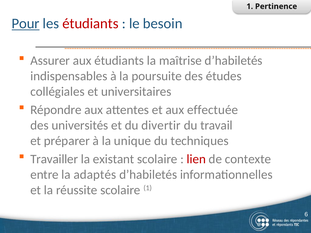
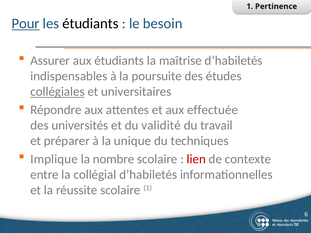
étudiants at (90, 24) colour: red -> black
collégiales underline: none -> present
divertir: divertir -> validité
Travailler: Travailler -> Implique
existant: existant -> nombre
adaptés: adaptés -> collégial
